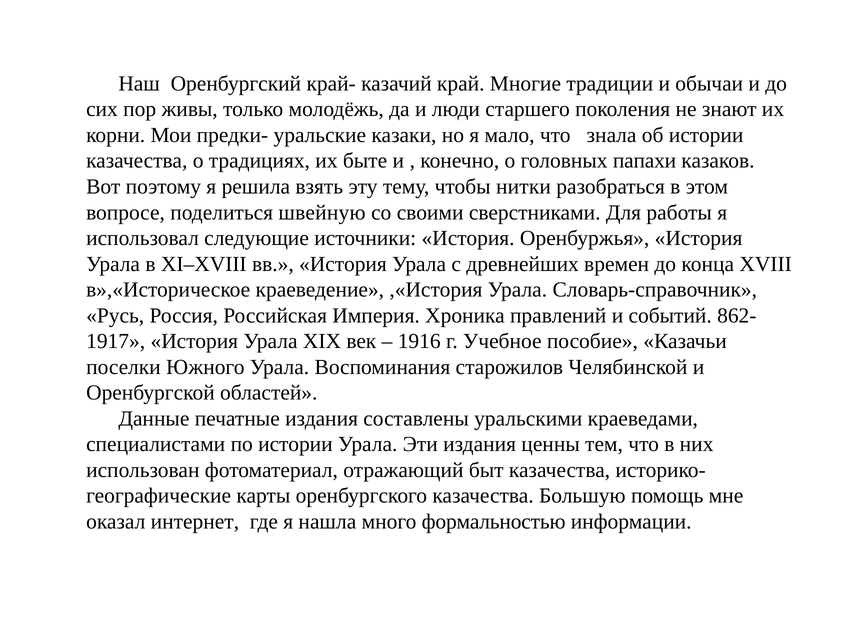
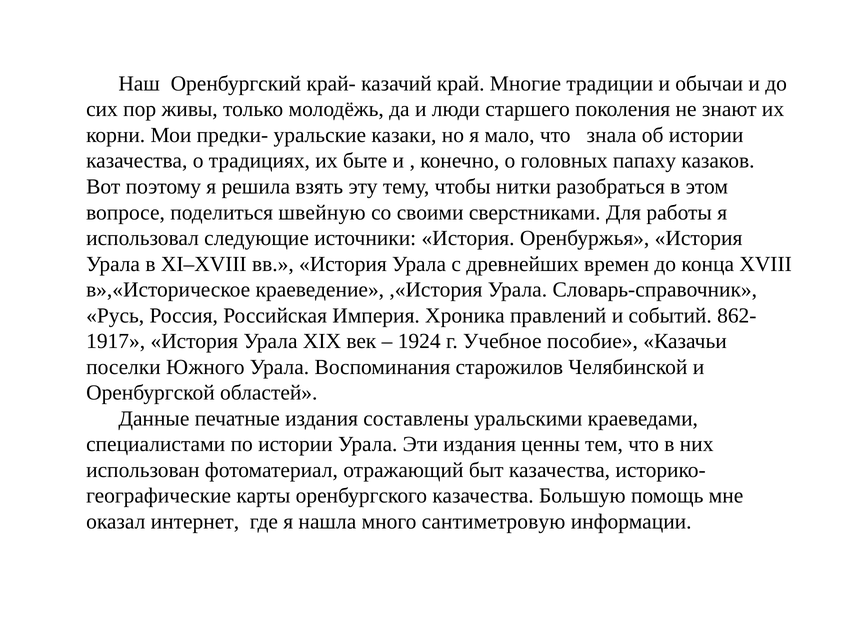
папахи: папахи -> папаху
1916: 1916 -> 1924
формальностью: формальностью -> сантиметровую
